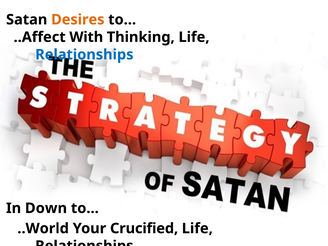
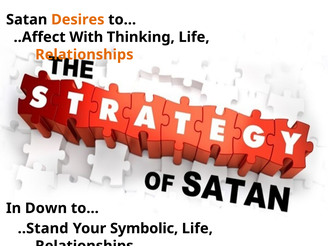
Relationships at (84, 55) colour: blue -> orange
..World: ..World -> ..Stand
Crucified: Crucified -> Symbolic
